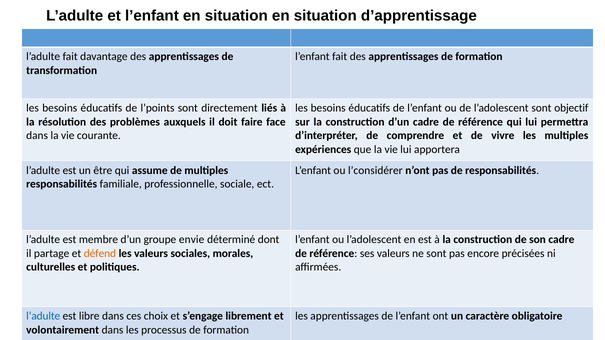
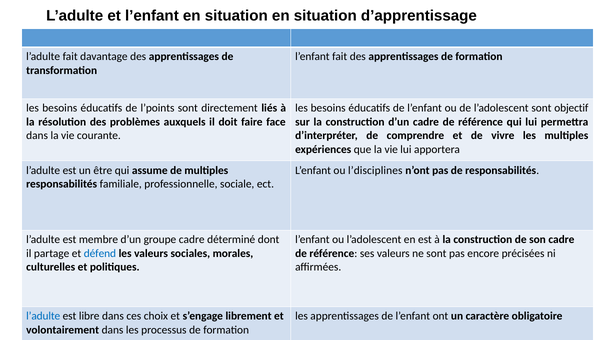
l’considérer: l’considérer -> l’disciplines
groupe envie: envie -> cadre
défend colour: orange -> blue
